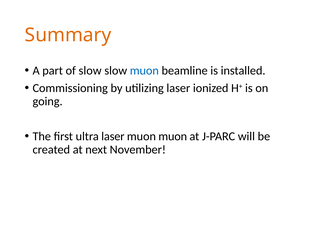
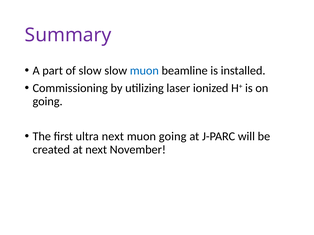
Summary colour: orange -> purple
ultra laser: laser -> next
muon muon: muon -> going
